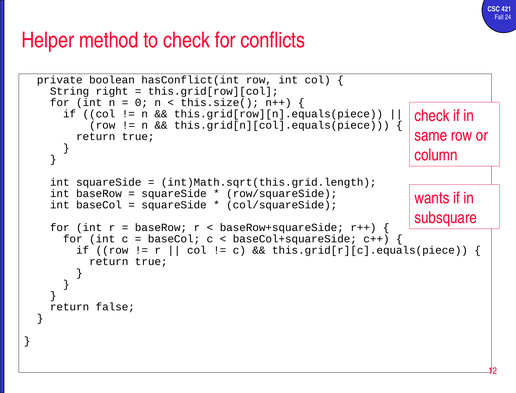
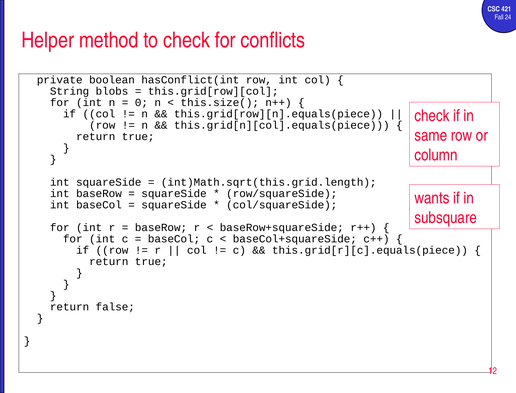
right: right -> blobs
